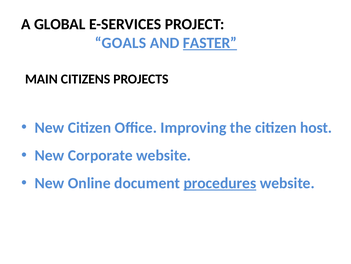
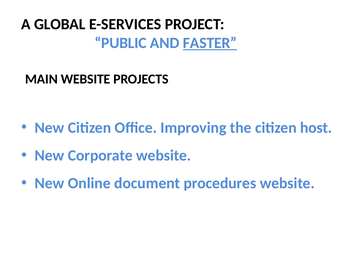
GOALS: GOALS -> PUBLIC
MAIN CITIZENS: CITIZENS -> WEBSITE
procedures underline: present -> none
